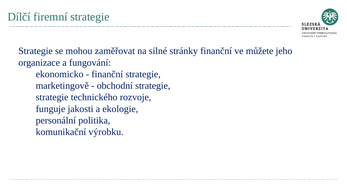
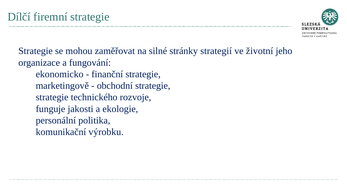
stránky finanční: finanční -> strategií
můžete: můžete -> životní
